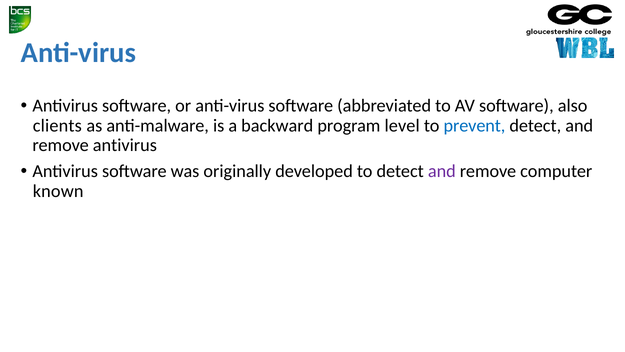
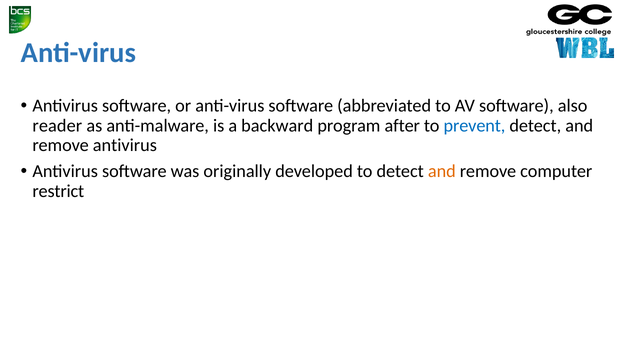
clients: clients -> reader
level: level -> after
and at (442, 171) colour: purple -> orange
known: known -> restrict
